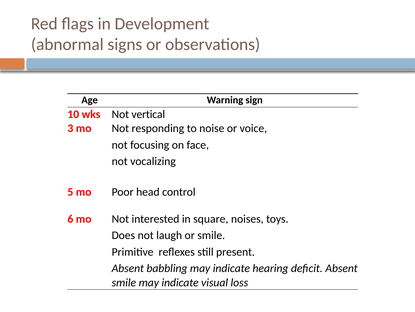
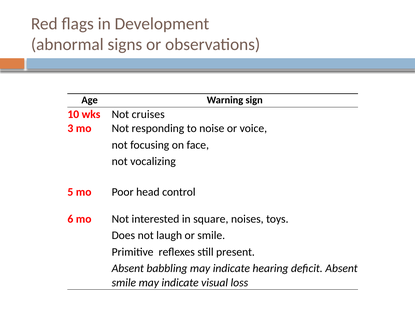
vertical: vertical -> cruises
